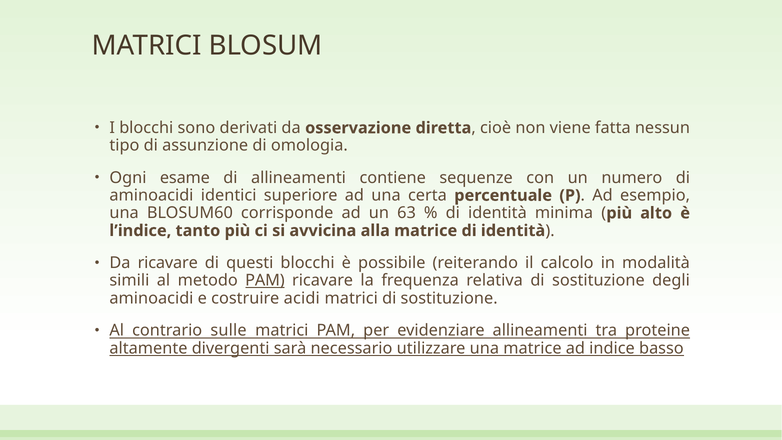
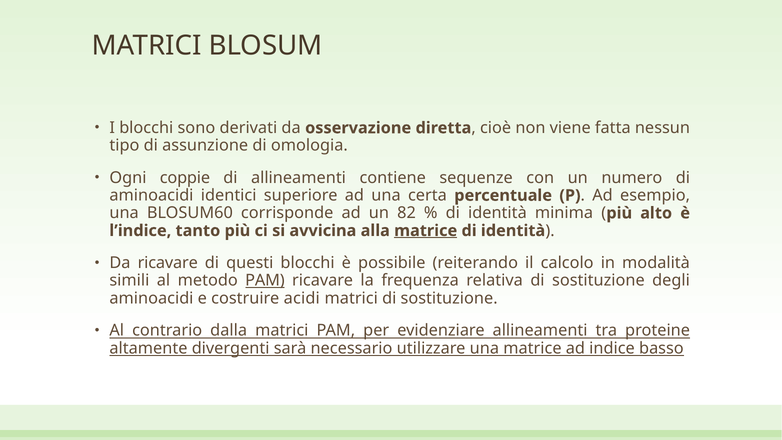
esame: esame -> coppie
63: 63 -> 82
matrice at (426, 231) underline: none -> present
sulle: sulle -> dalla
